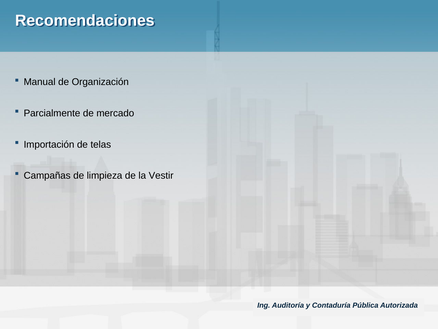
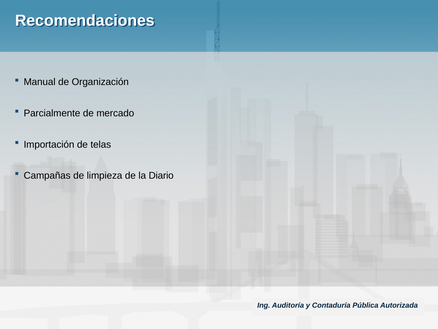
Vestir: Vestir -> Diario
